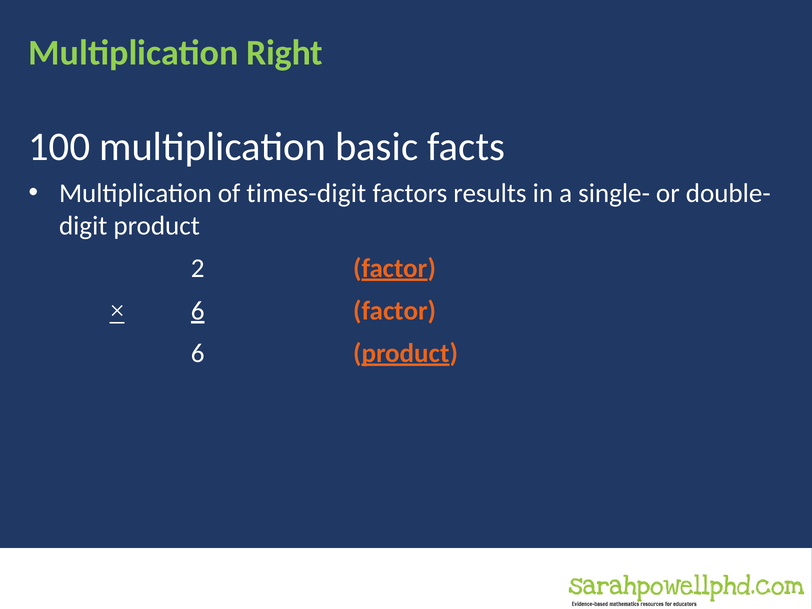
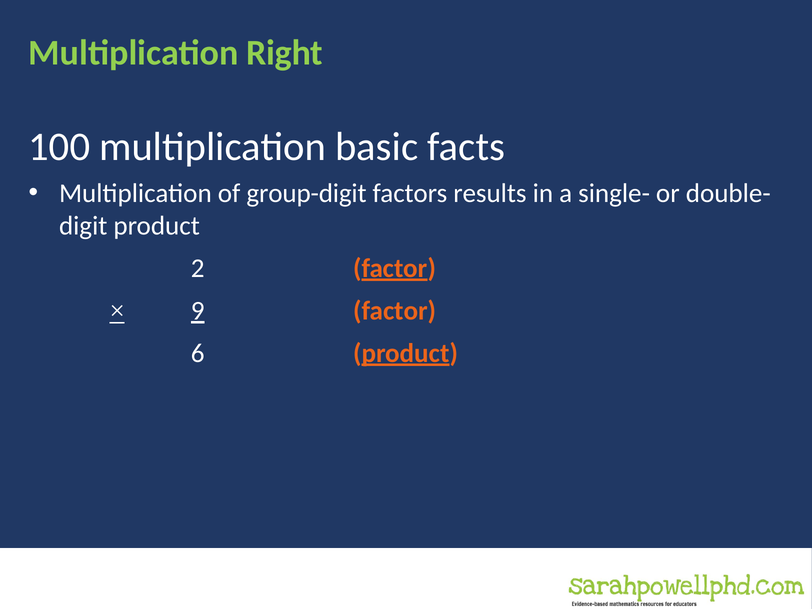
times-digit: times-digit -> group-digit
6 at (198, 311): 6 -> 9
